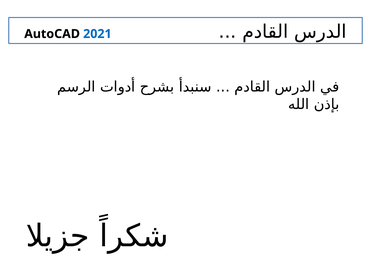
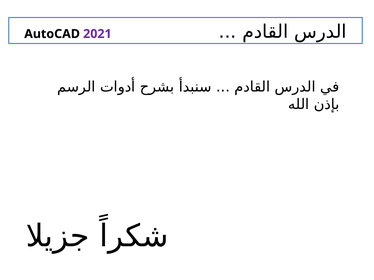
2021 colour: blue -> purple
